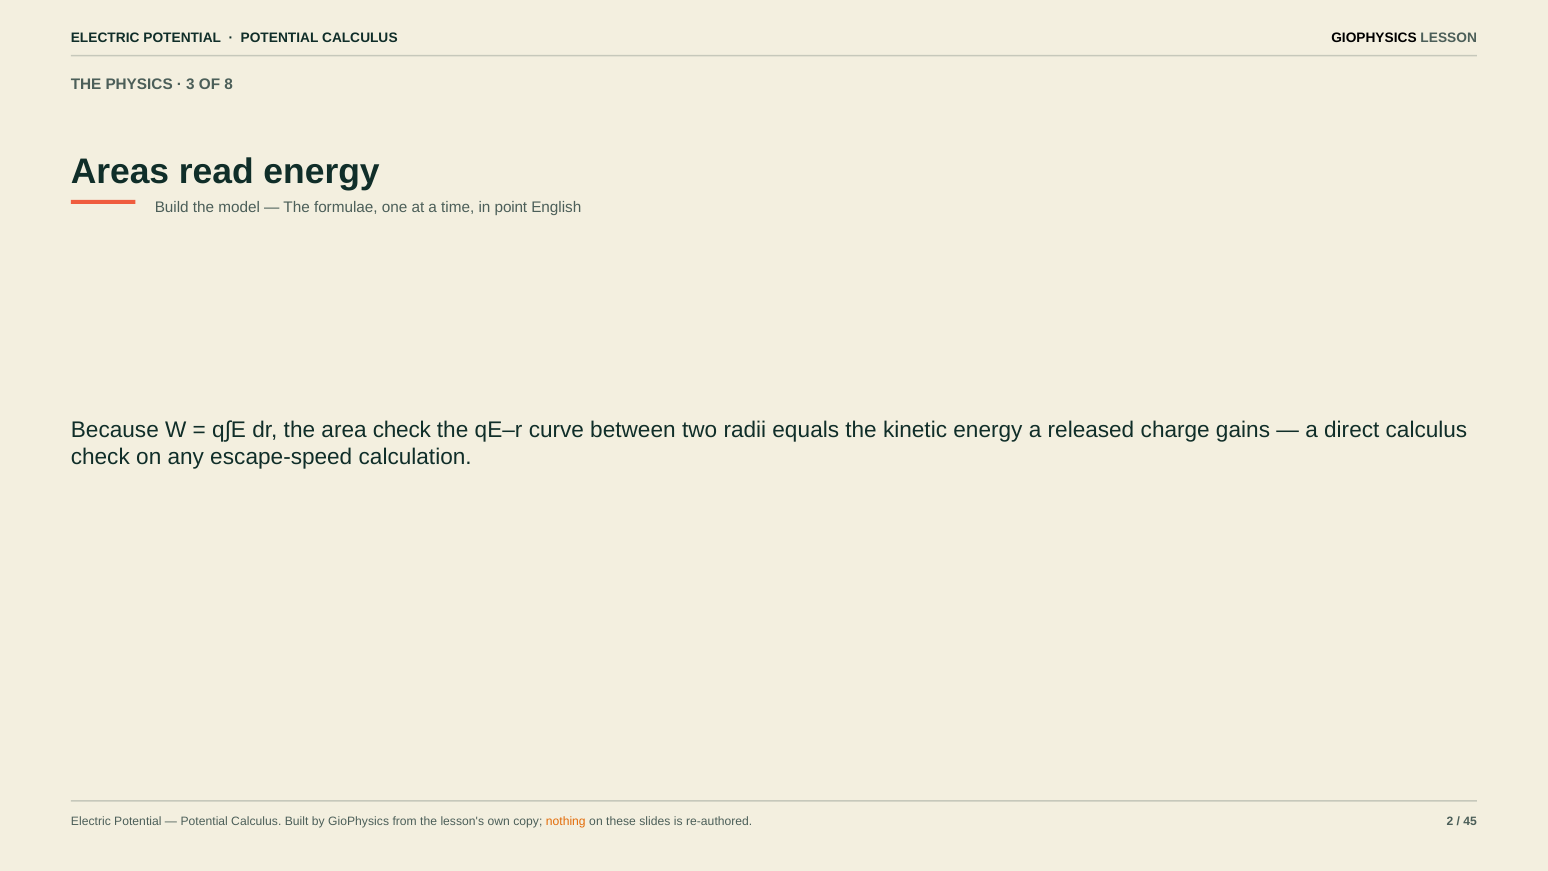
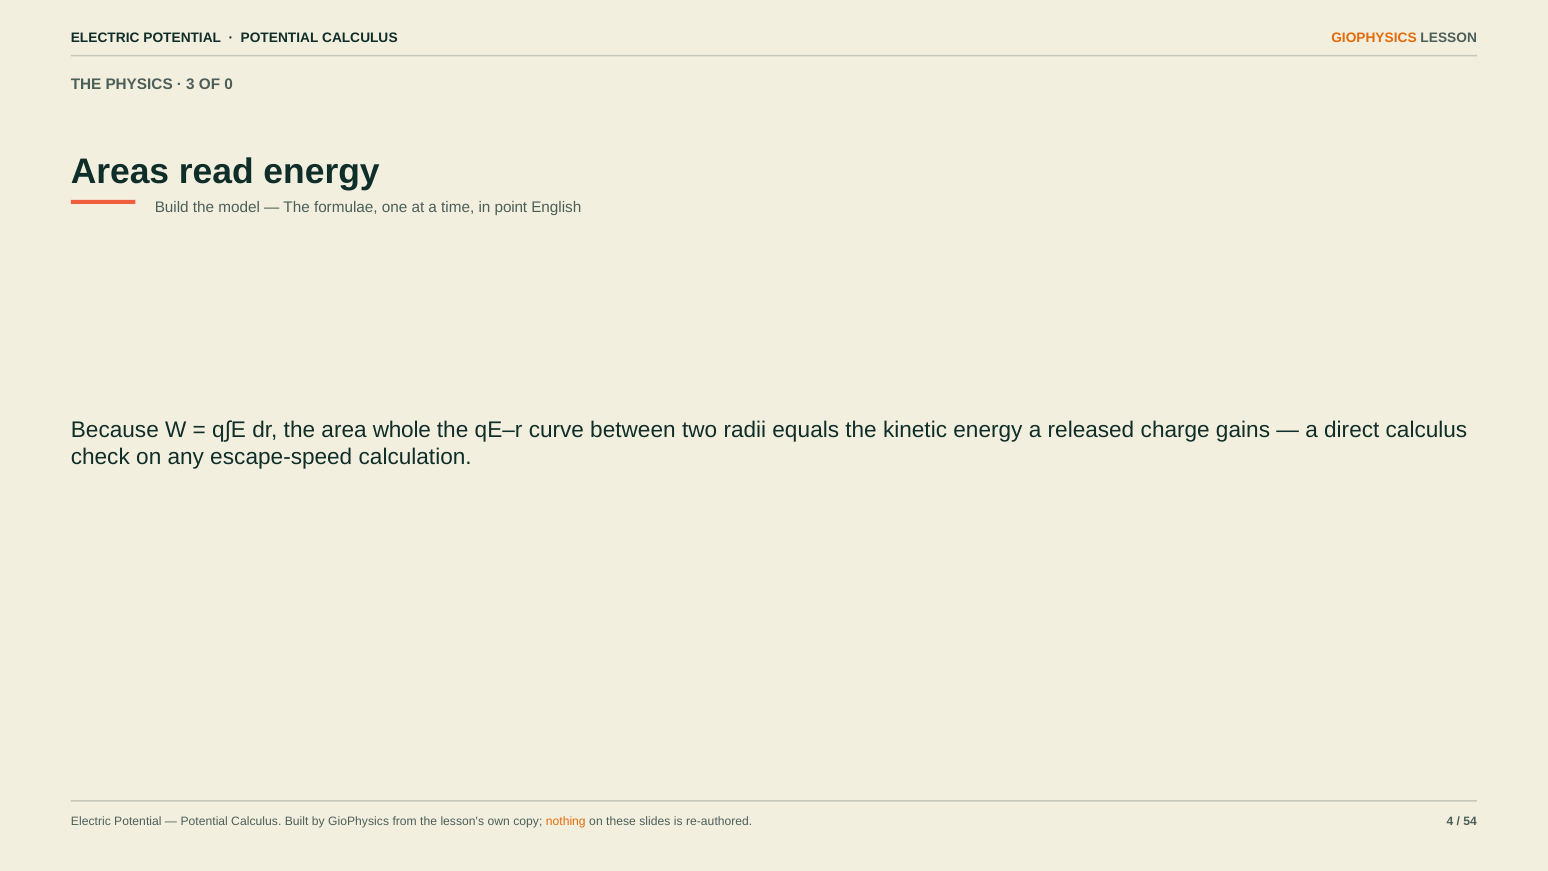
GIOPHYSICS at (1374, 38) colour: black -> orange
8: 8 -> 0
area check: check -> whole
2: 2 -> 4
45: 45 -> 54
